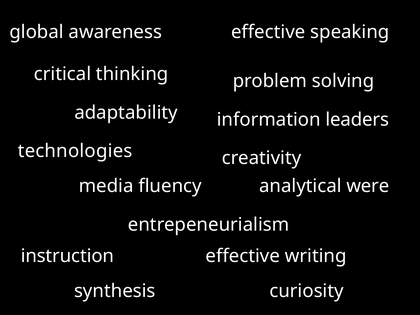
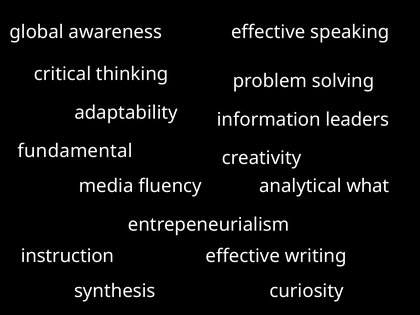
technologies: technologies -> fundamental
were: were -> what
